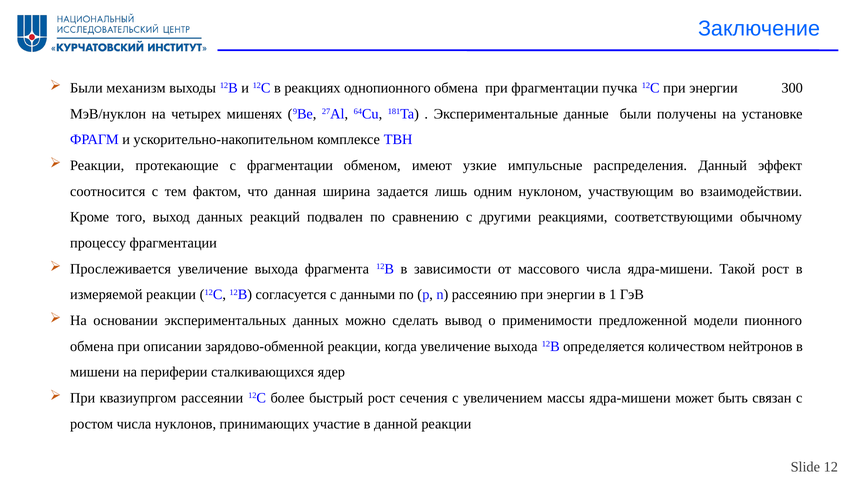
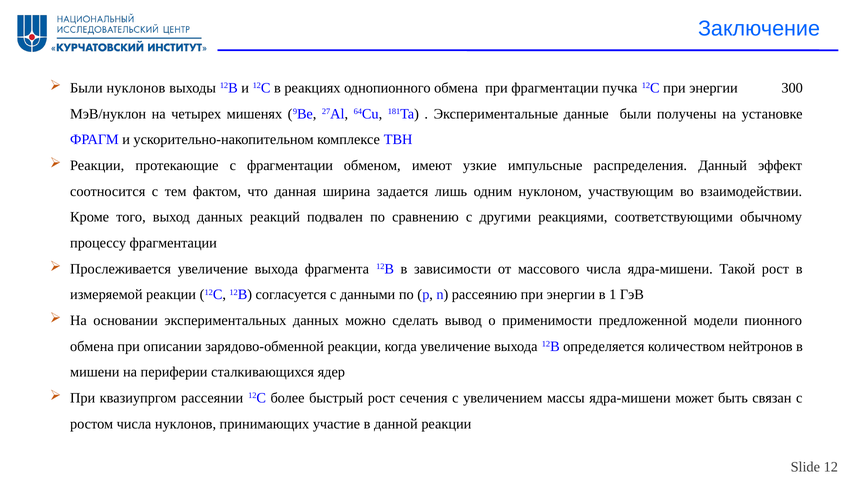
Были механизм: механизм -> нуклонов
